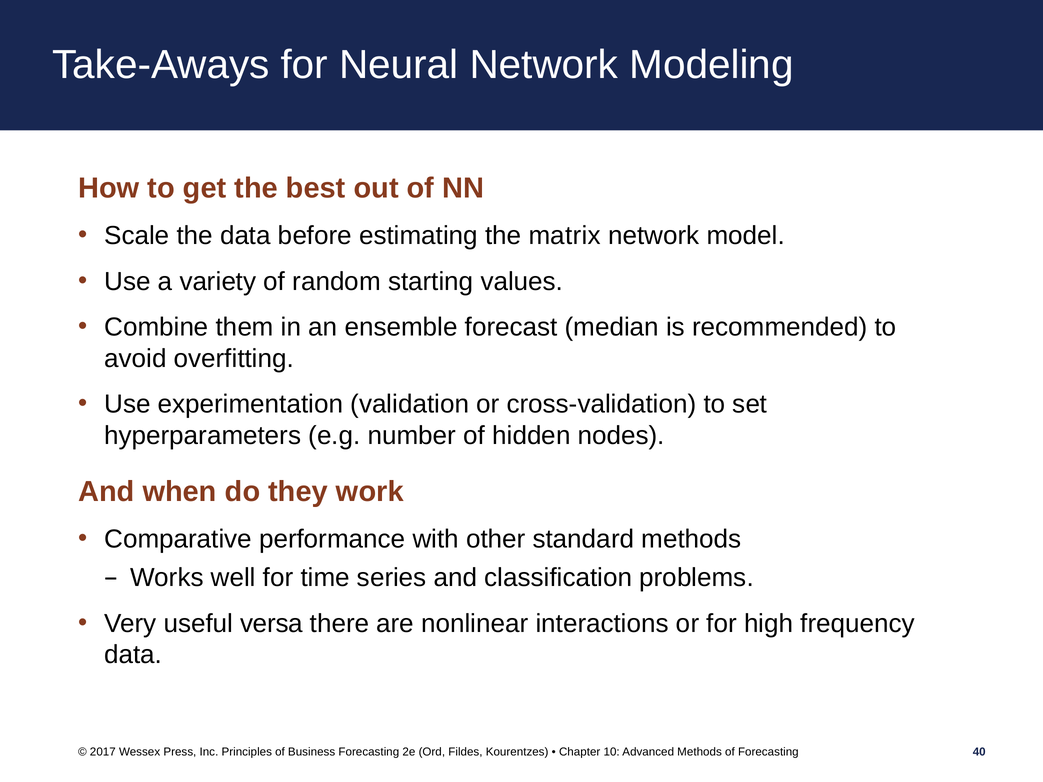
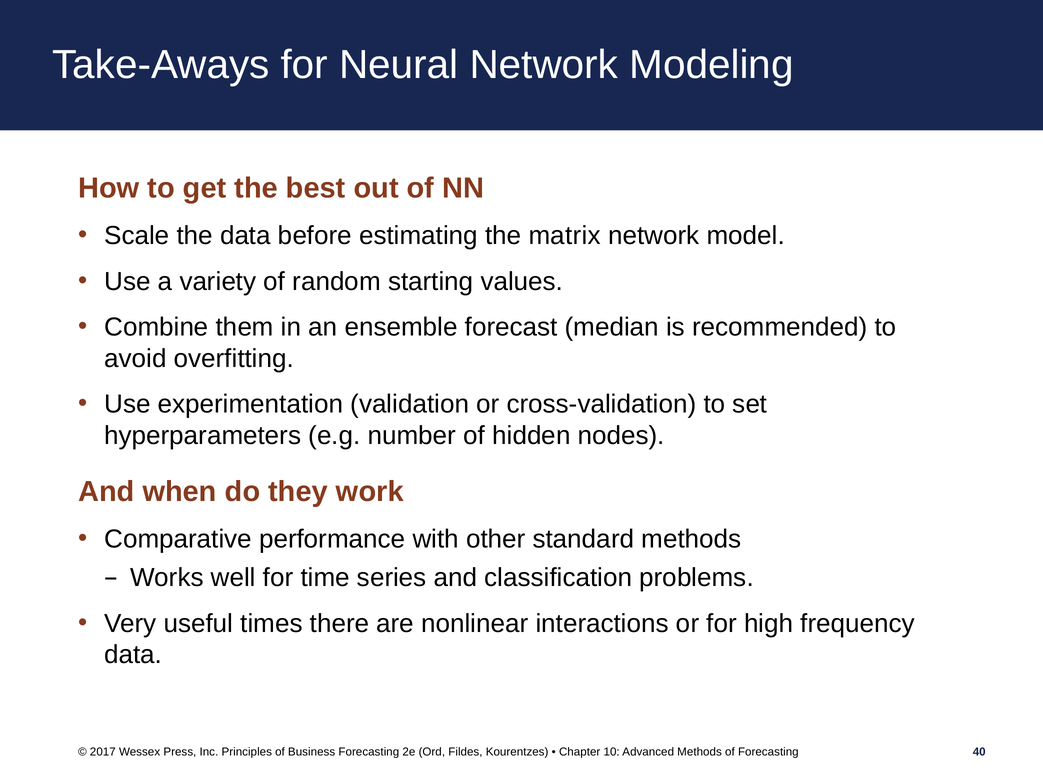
versa: versa -> times
